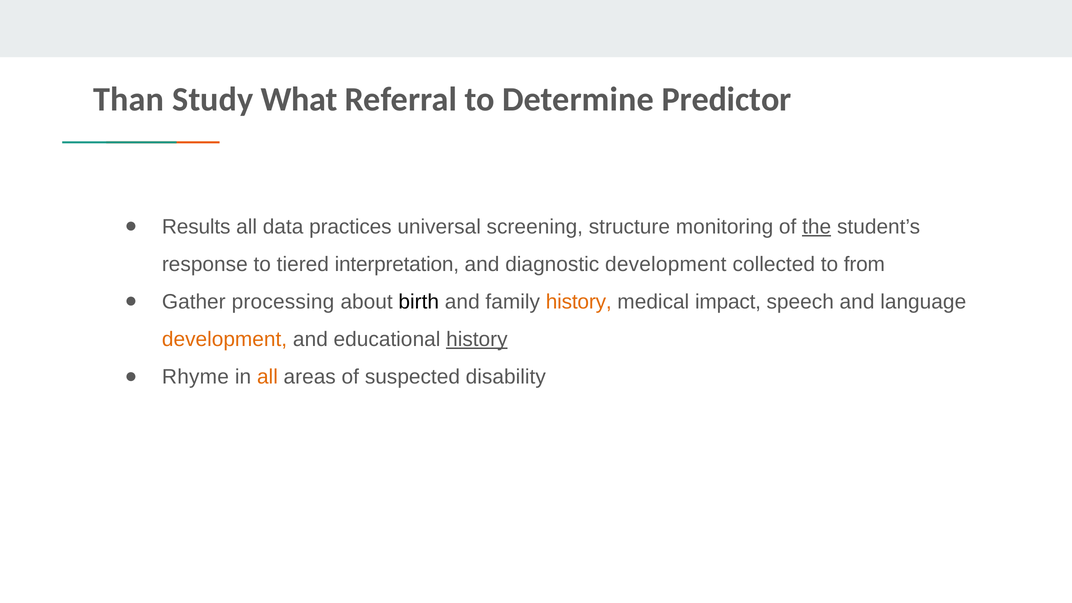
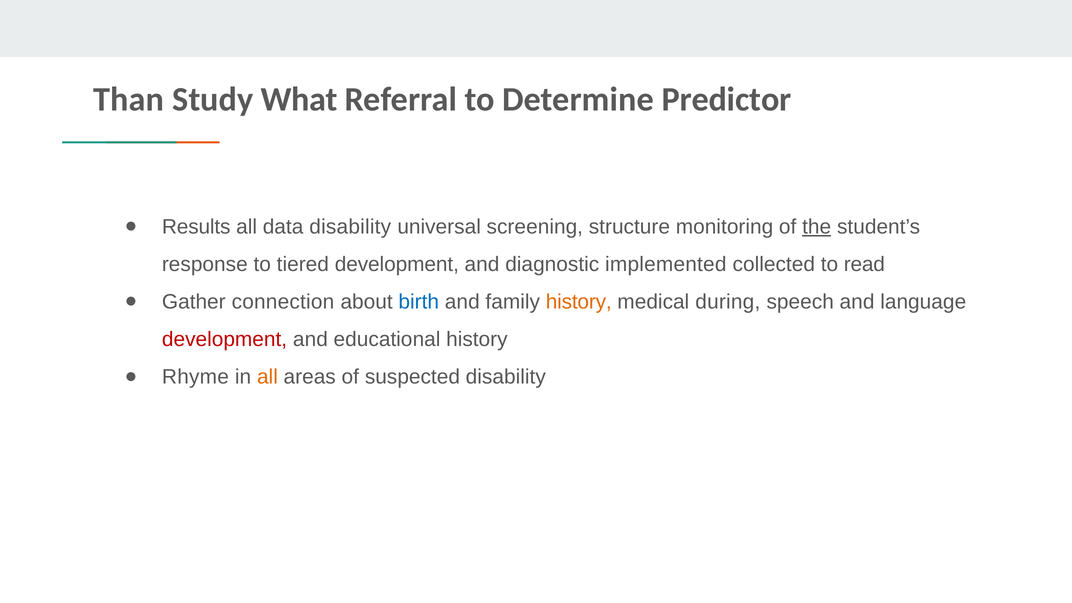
data practices: practices -> disability
tiered interpretation: interpretation -> development
diagnostic development: development -> implemented
from: from -> read
processing: processing -> connection
birth colour: black -> blue
impact: impact -> during
development at (225, 339) colour: orange -> red
history at (477, 339) underline: present -> none
